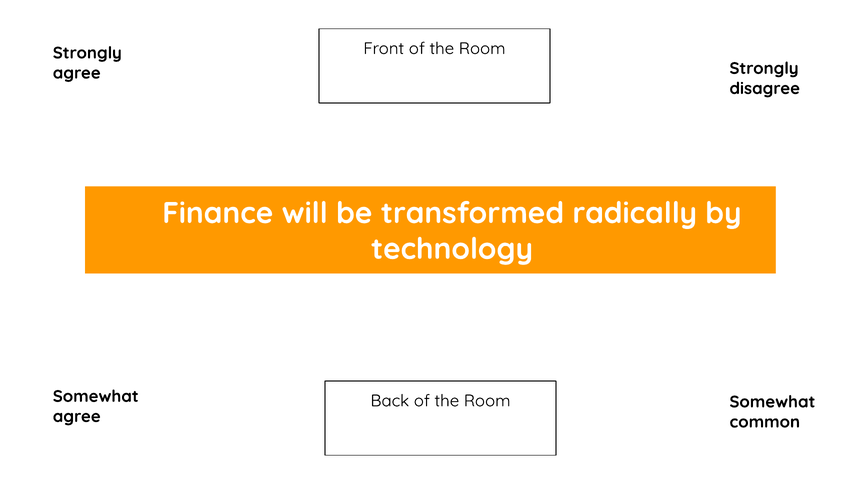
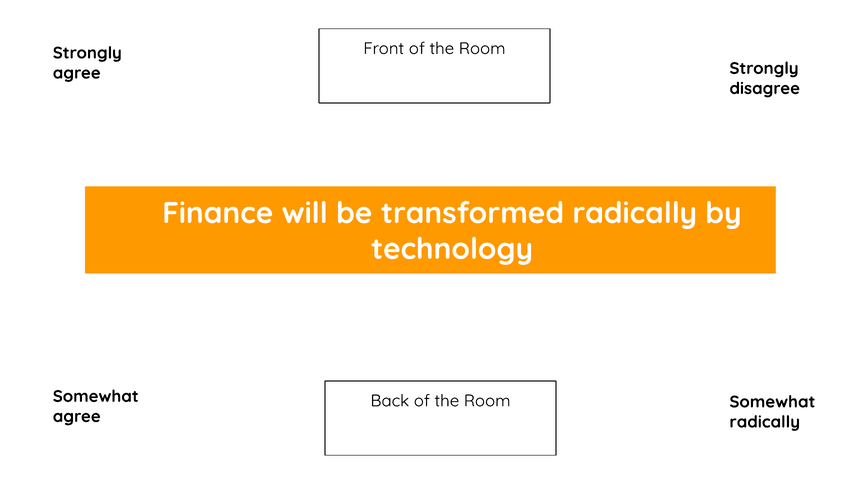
common at (765, 422): common -> radically
